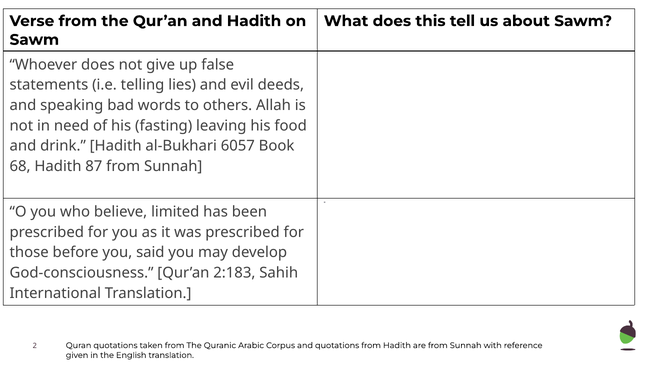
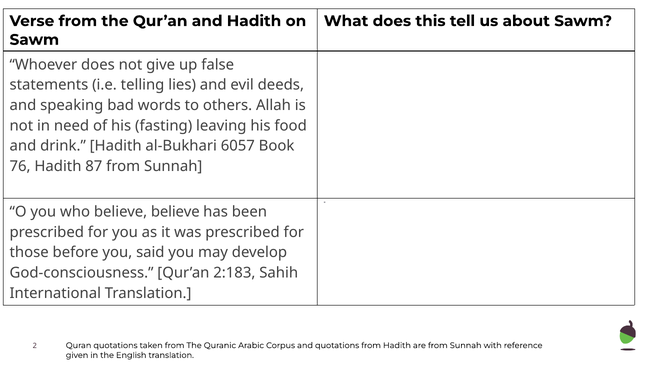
68: 68 -> 76
believe limited: limited -> believe
